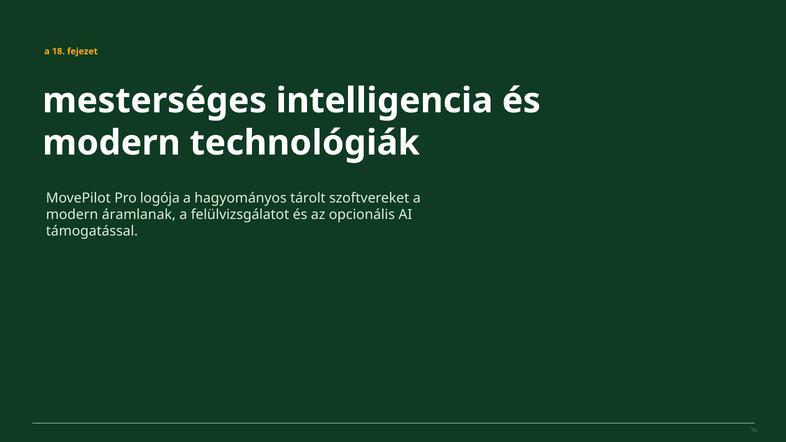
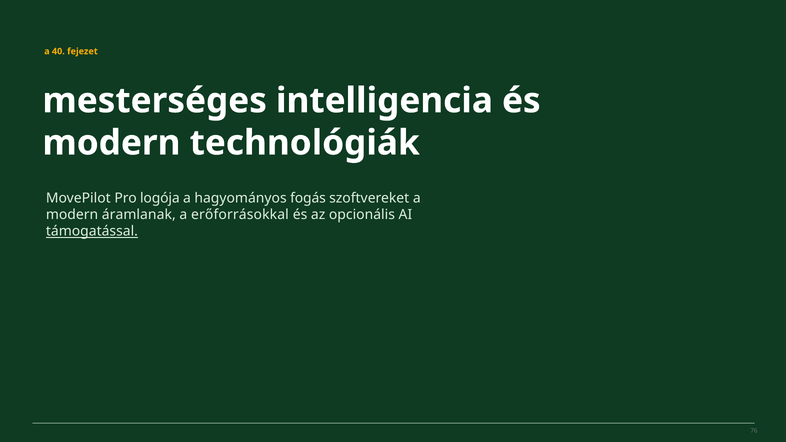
18: 18 -> 40
tárolt: tárolt -> fogás
felülvizsgálatot: felülvizsgálatot -> erőforrásokkal
támogatással underline: none -> present
